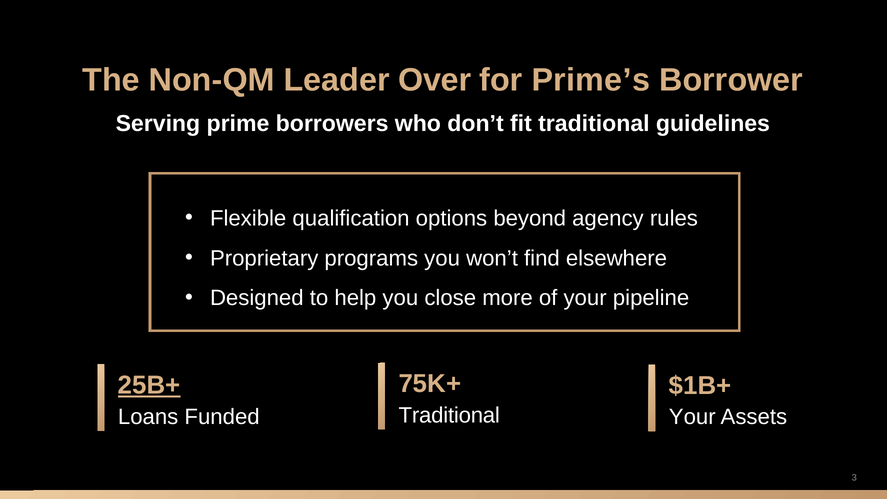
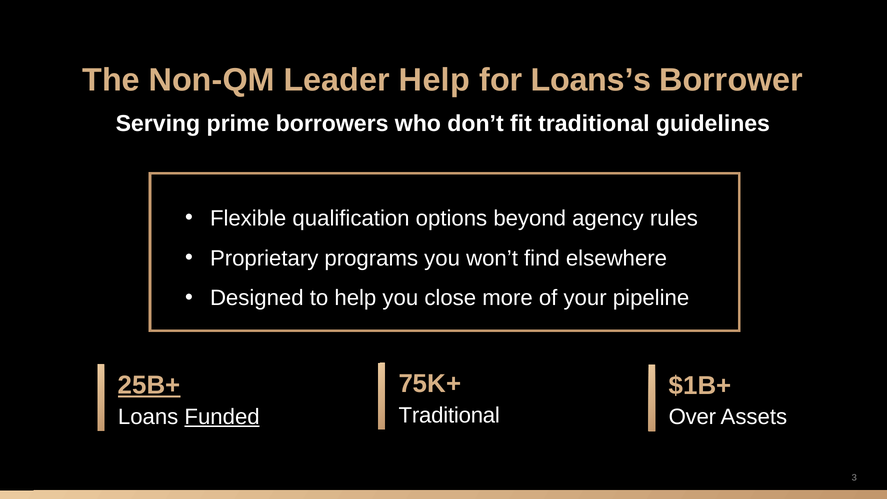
Leader Over: Over -> Help
Prime’s: Prime’s -> Loans’s
Funded underline: none -> present
Your at (692, 417): Your -> Over
